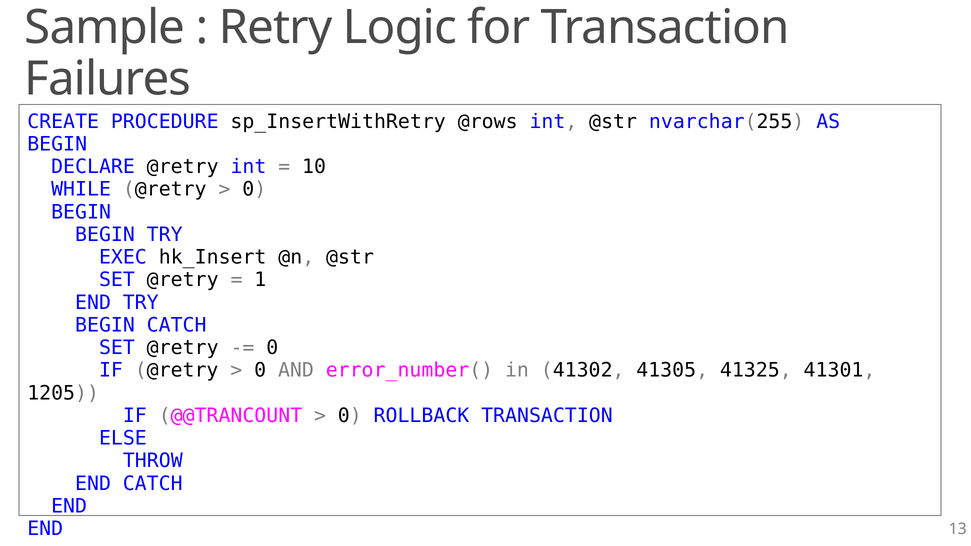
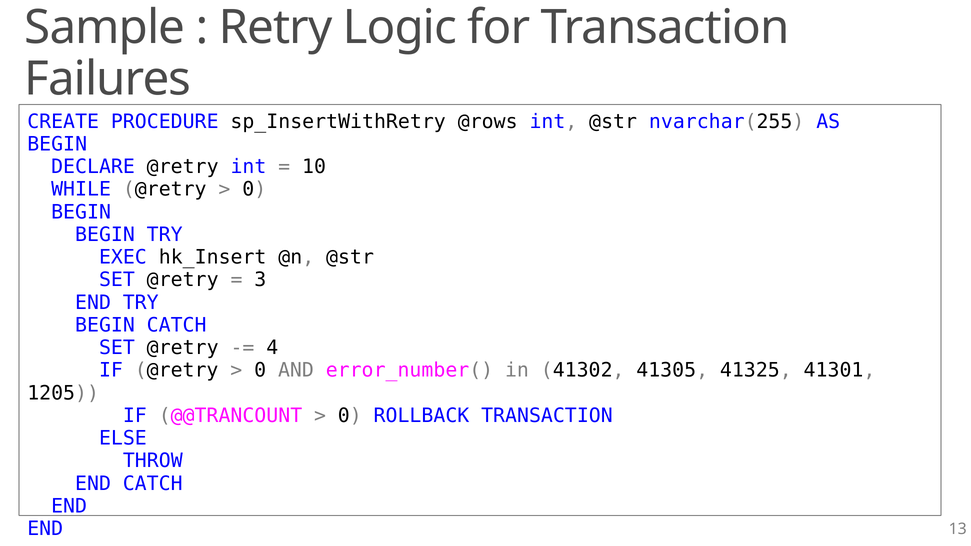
1: 1 -> 3
0 at (272, 348): 0 -> 4
